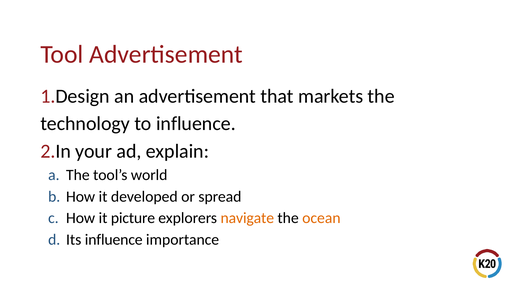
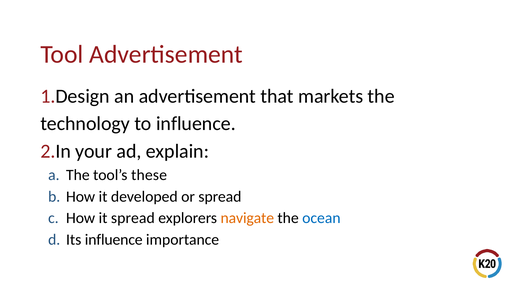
world: world -> these
it picture: picture -> spread
ocean colour: orange -> blue
